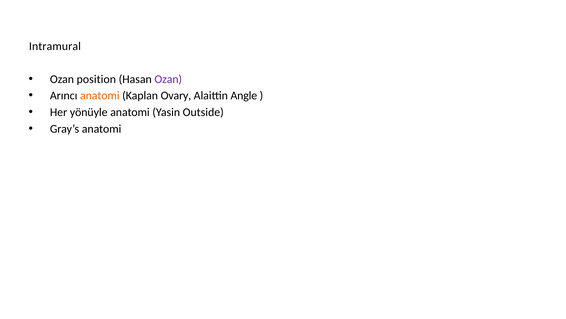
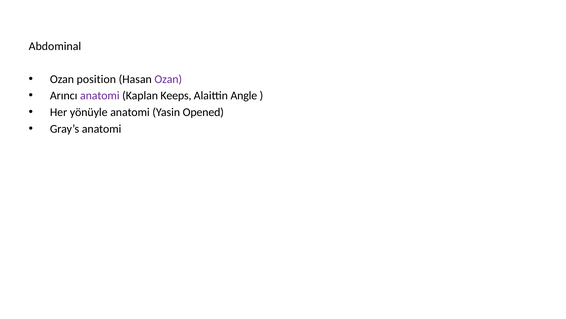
Intramural: Intramural -> Abdominal
anatomi at (100, 96) colour: orange -> purple
Ovary: Ovary -> Keeps
Outside: Outside -> Opened
